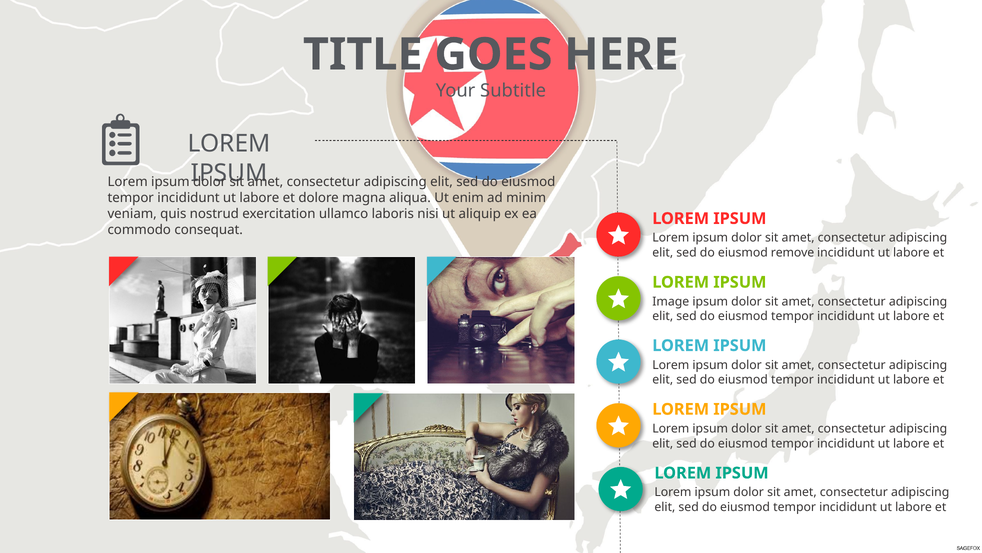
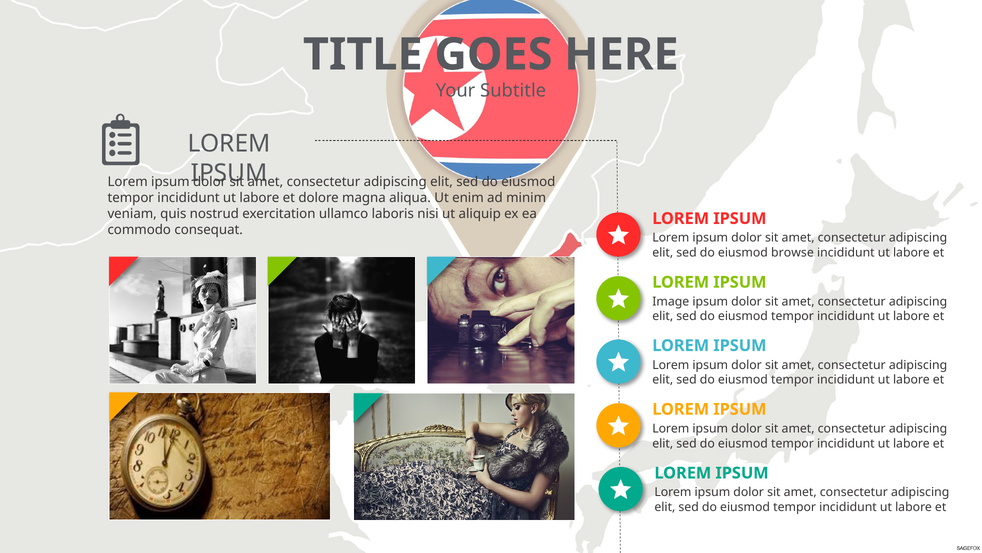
remove: remove -> browse
